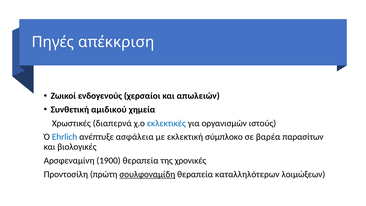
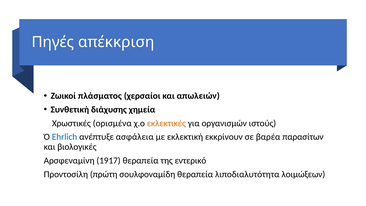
ενδογενούς: ενδογενούς -> πλάσματος
αμιδικού: αμιδικού -> διάχυσης
διαπερνά: διαπερνά -> ορισμένα
εκλεκτικές colour: blue -> orange
σύμπλοκο: σύμπλοκο -> εκκρίνουν
1900: 1900 -> 1917
χρονικές: χρονικές -> εντερικό
σουλφοναμίδη underline: present -> none
καταλληλότερων: καταλληλότερων -> λιποδιαλυτότητα
